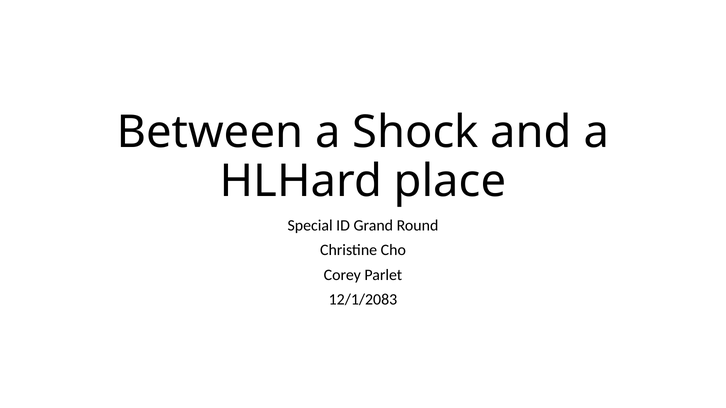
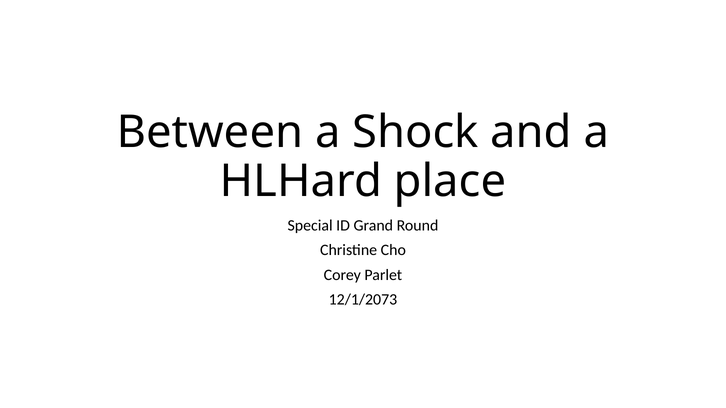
12/1/2083: 12/1/2083 -> 12/1/2073
